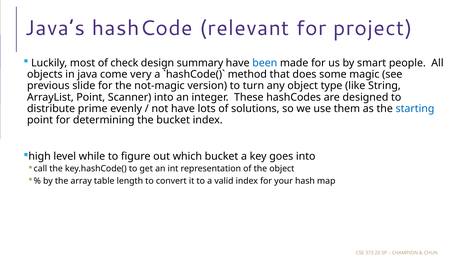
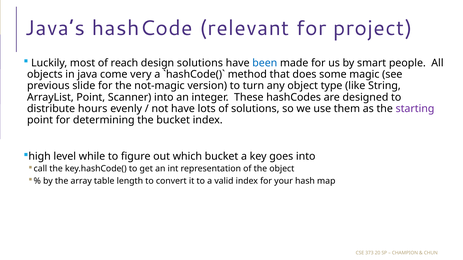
check: check -> reach
design summary: summary -> solutions
prime: prime -> hours
starting colour: blue -> purple
